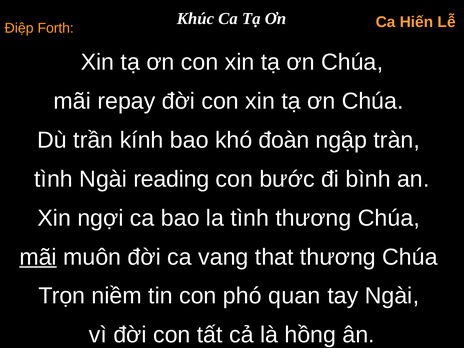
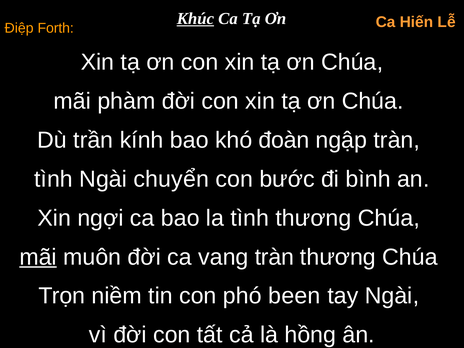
Khúc underline: none -> present
repay: repay -> phàm
reading: reading -> chuyển
vang that: that -> tràn
quan: quan -> been
